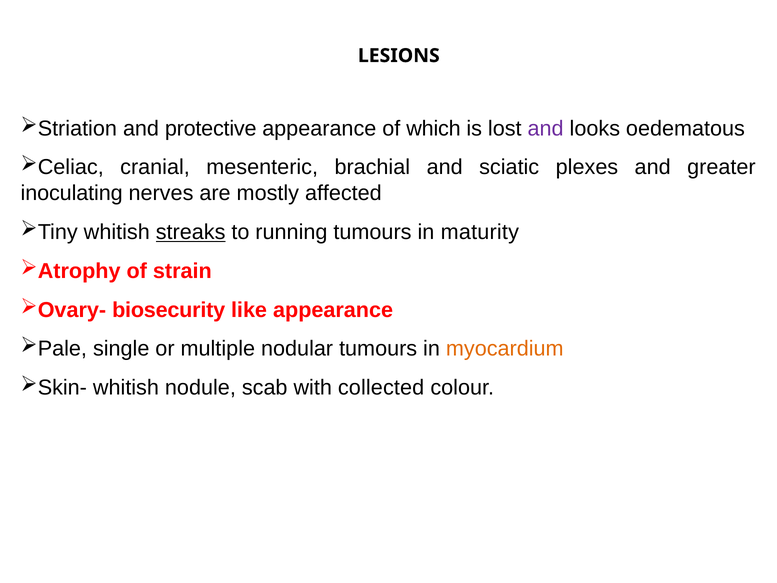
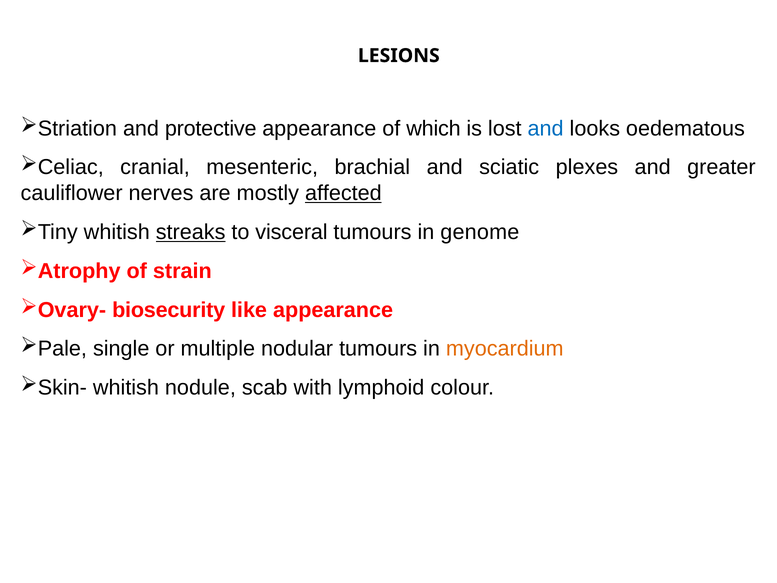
and at (546, 128) colour: purple -> blue
inoculating: inoculating -> cauliflower
affected underline: none -> present
running: running -> visceral
maturity: maturity -> genome
collected: collected -> lymphoid
